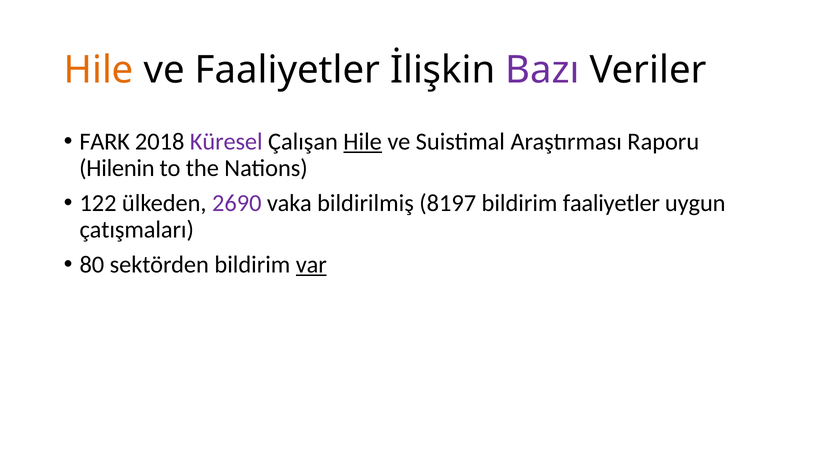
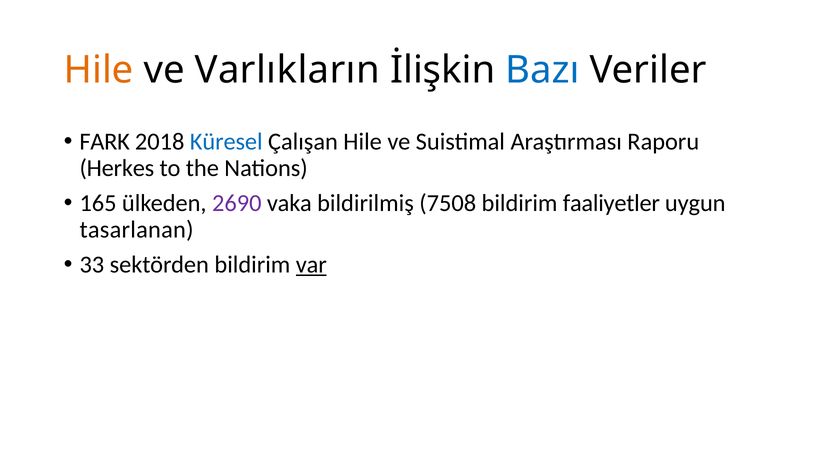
ve Faaliyetler: Faaliyetler -> Varlıkların
Bazı colour: purple -> blue
Küresel colour: purple -> blue
Hile at (363, 142) underline: present -> none
Hilenin: Hilenin -> Herkes
122: 122 -> 165
8197: 8197 -> 7508
çatışmaları: çatışmaları -> tasarlanan
80: 80 -> 33
